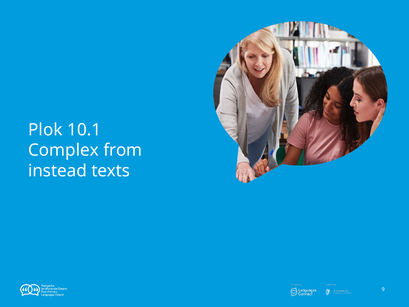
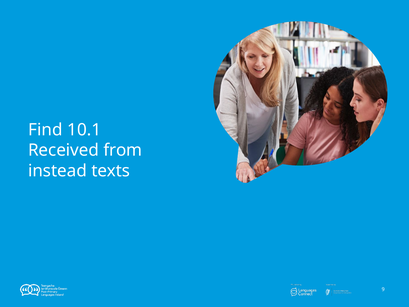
Plok: Plok -> Find
Complex: Complex -> Received
